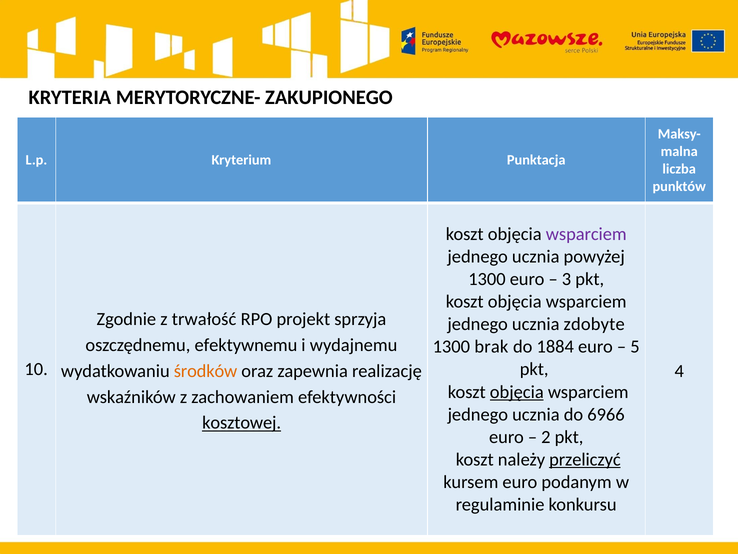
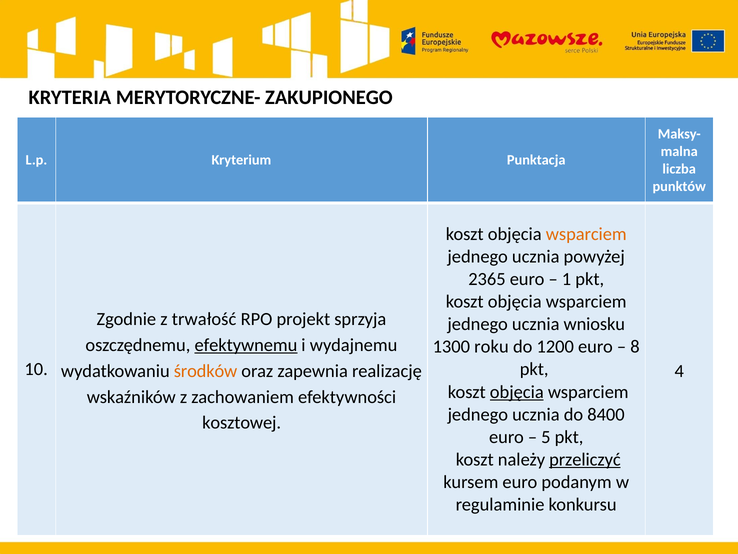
wsparciem at (586, 234) colour: purple -> orange
1300 at (487, 279): 1300 -> 2365
3: 3 -> 1
zdobyte: zdobyte -> wniosku
efektywnemu underline: none -> present
brak: brak -> roku
1884: 1884 -> 1200
5: 5 -> 8
6966: 6966 -> 8400
kosztowej underline: present -> none
2: 2 -> 5
